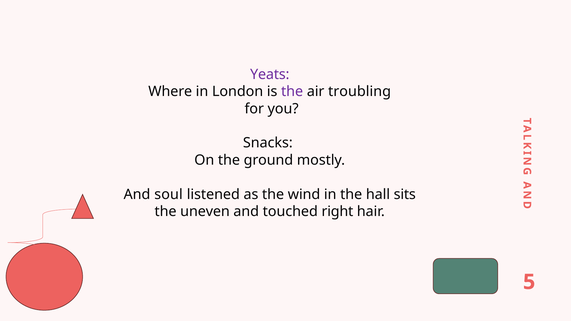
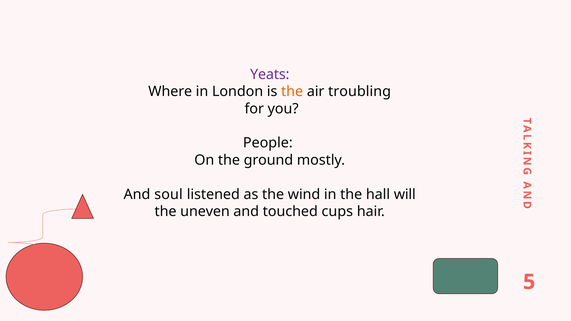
the at (292, 92) colour: purple -> orange
Snacks: Snacks -> People
sits: sits -> will
right: right -> cups
